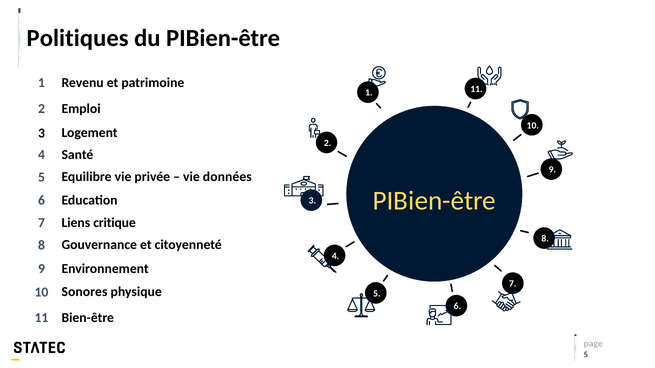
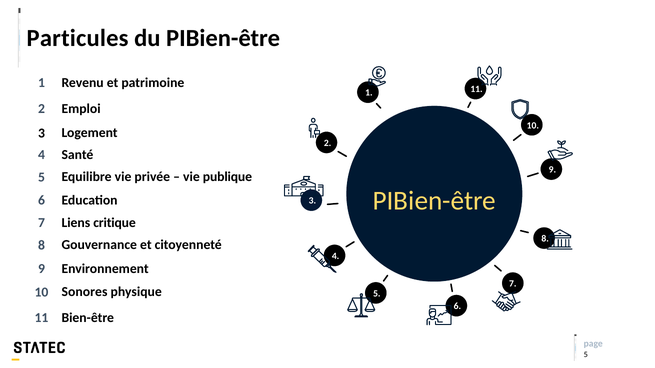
Politiques: Politiques -> Particules
données: données -> publique
